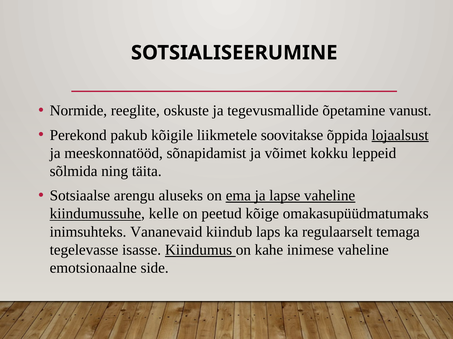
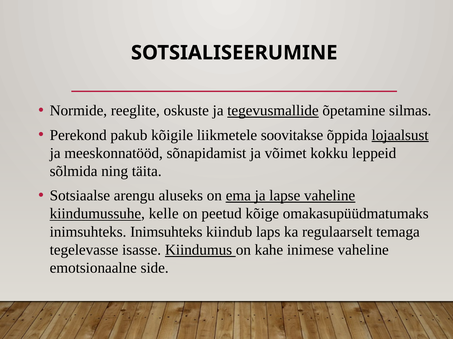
tegevusmallide underline: none -> present
vanust: vanust -> silmas
inimsuhteks Vananevaid: Vananevaid -> Inimsuhteks
